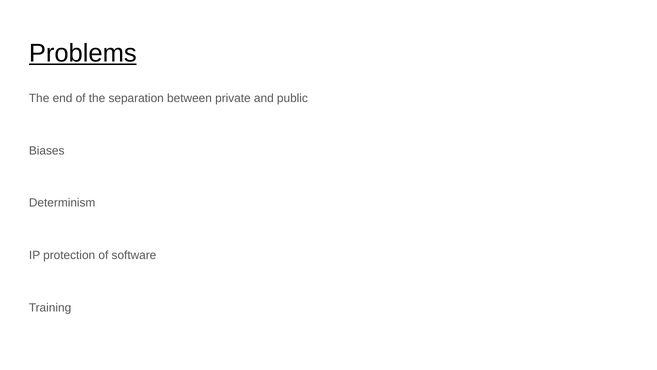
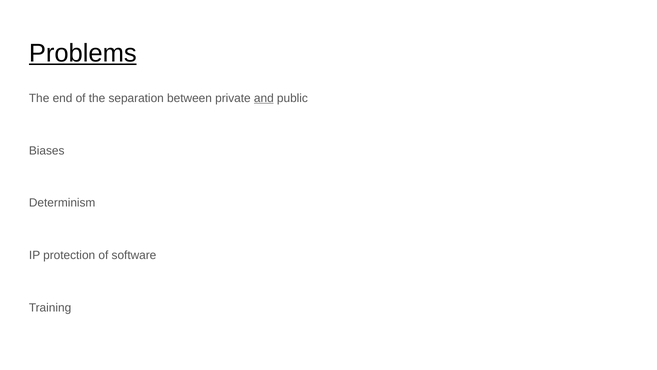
and underline: none -> present
